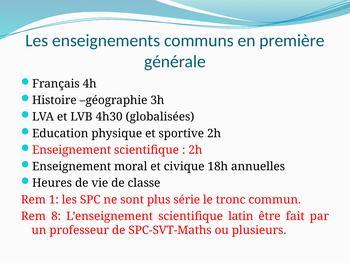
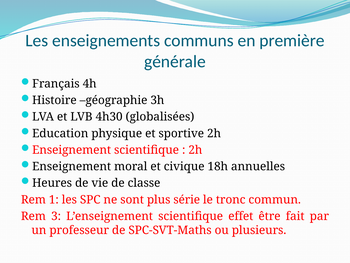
8: 8 -> 3
latin: latin -> effet
